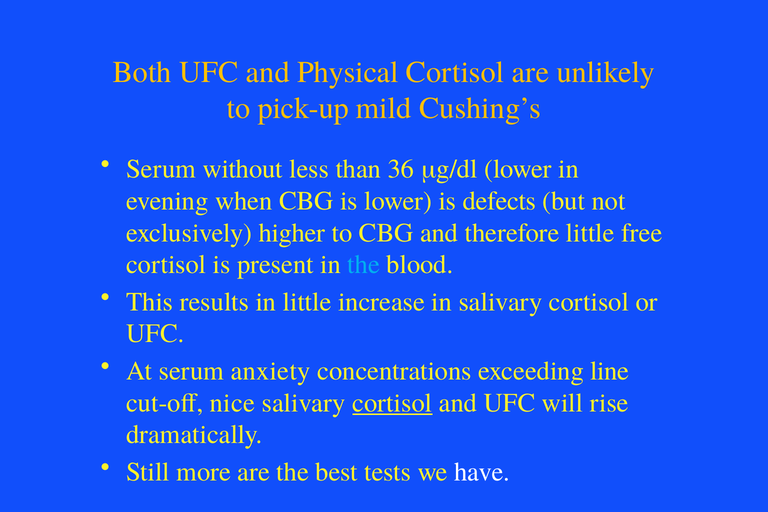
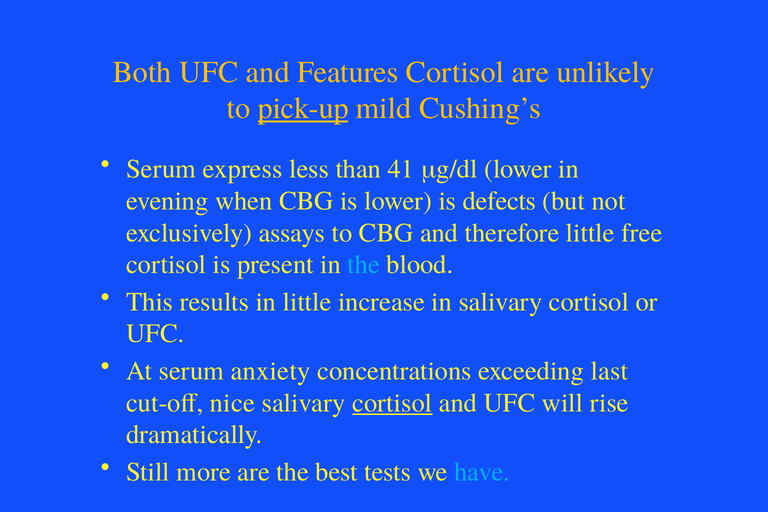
Physical: Physical -> Features
pick-up underline: none -> present
without: without -> express
36: 36 -> 41
higher: higher -> assays
line: line -> last
have colour: white -> light blue
